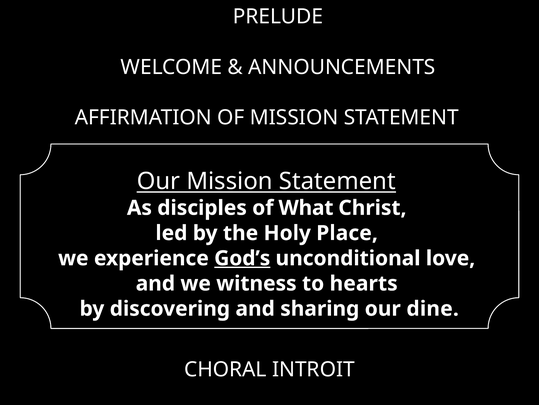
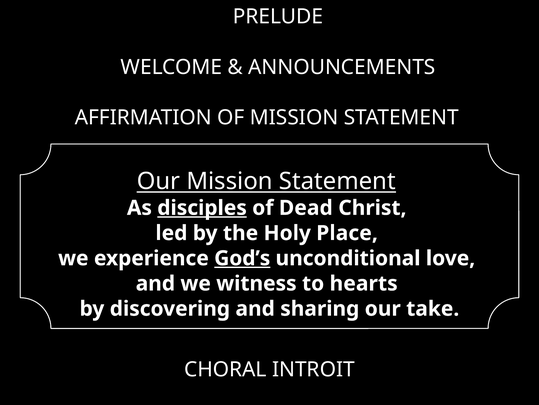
disciples underline: none -> present
What: What -> Dead
dine: dine -> take
